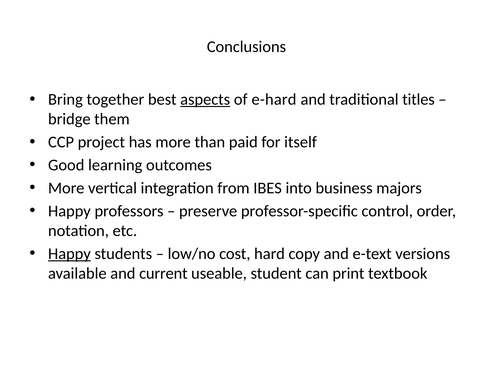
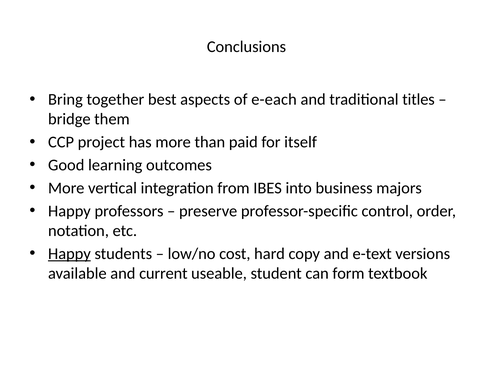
aspects underline: present -> none
e-hard: e-hard -> e-each
print: print -> form
